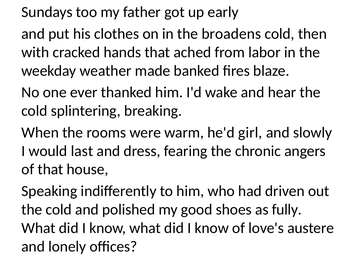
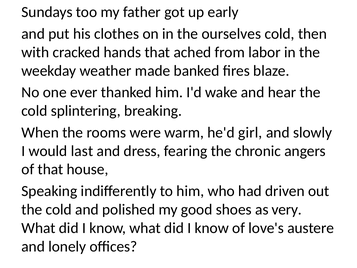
broadens: broadens -> ourselves
fully: fully -> very
